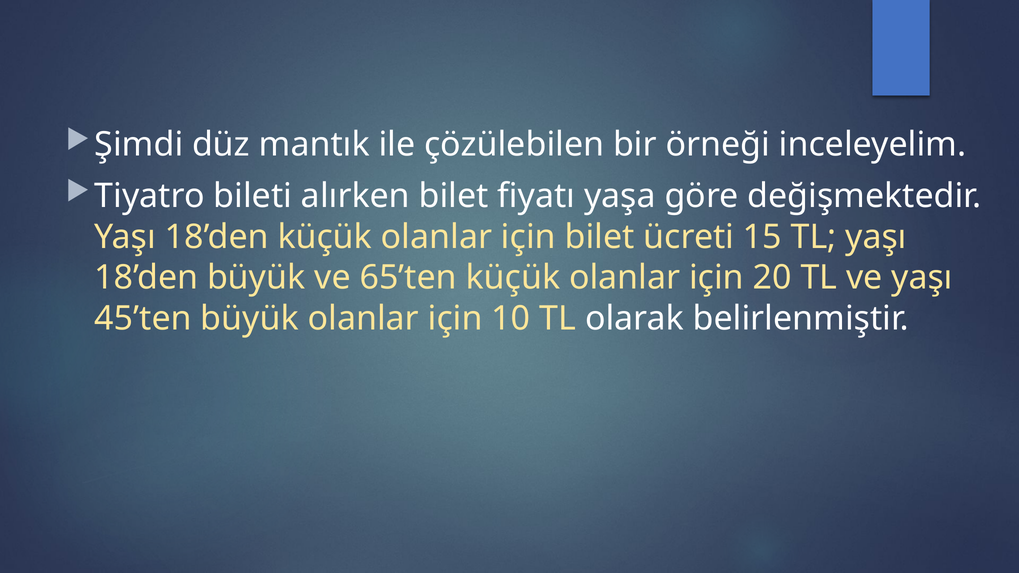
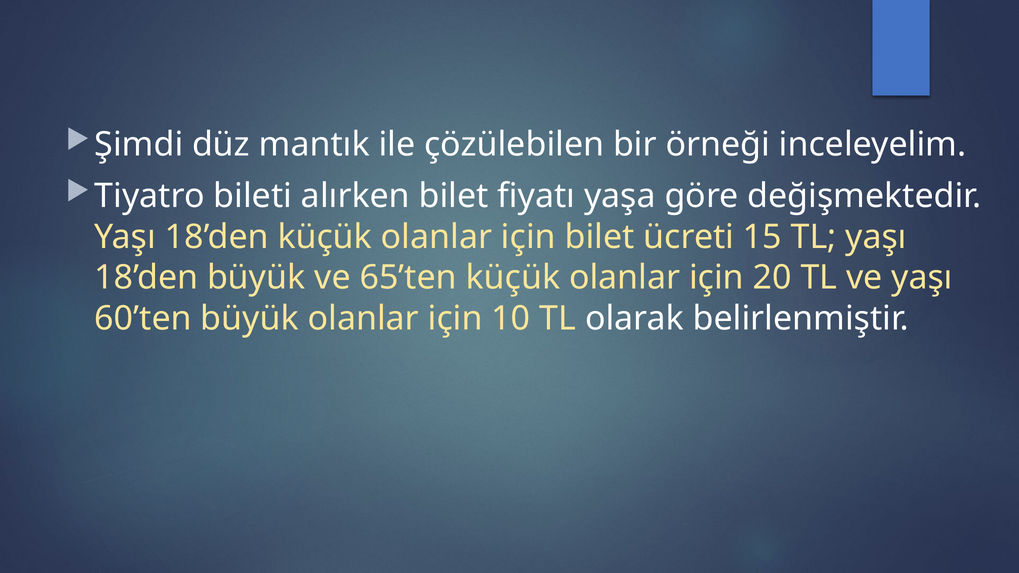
45’ten: 45’ten -> 60’ten
